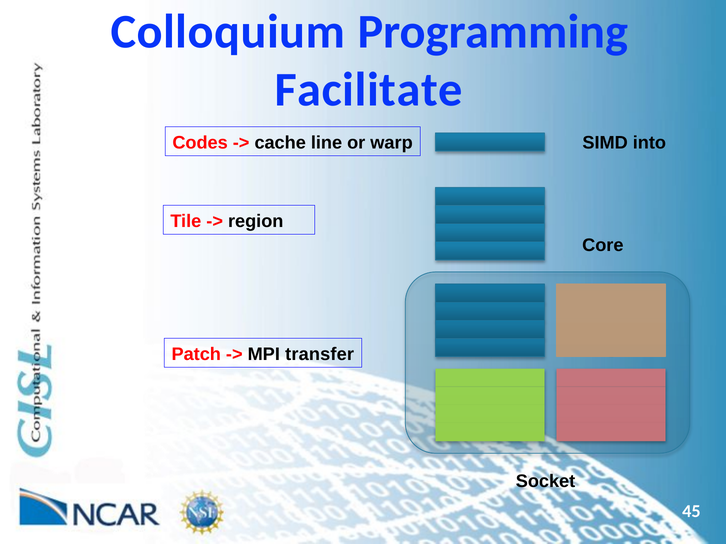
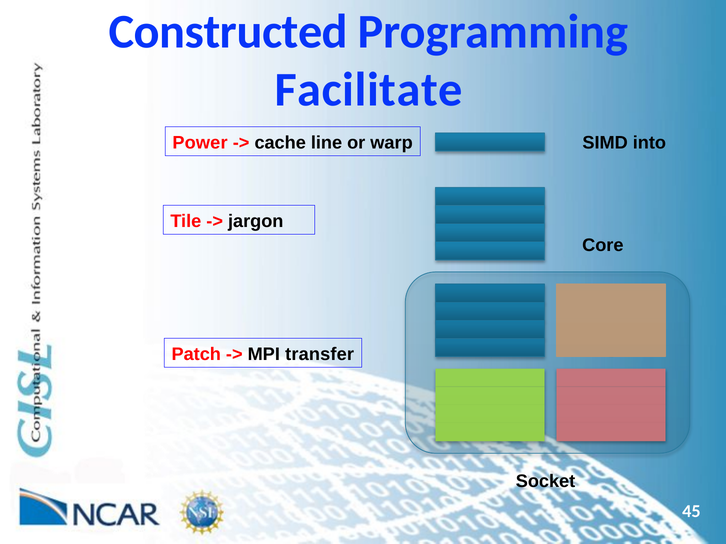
Colloquium: Colloquium -> Constructed
Codes: Codes -> Power
region: region -> jargon
